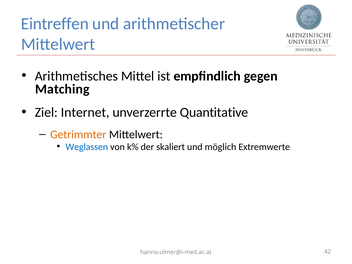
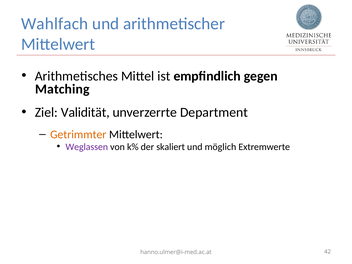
Eintreffen: Eintreffen -> Wahlfach
Internet: Internet -> Validität
Quantitative: Quantitative -> Department
Weglassen colour: blue -> purple
